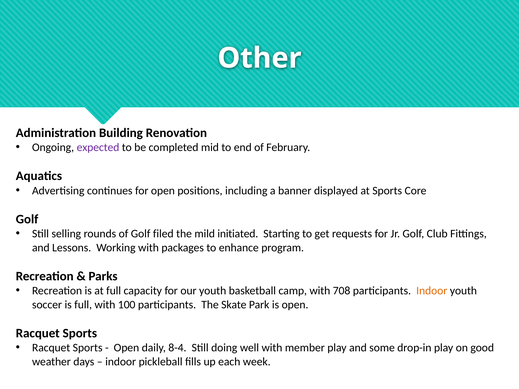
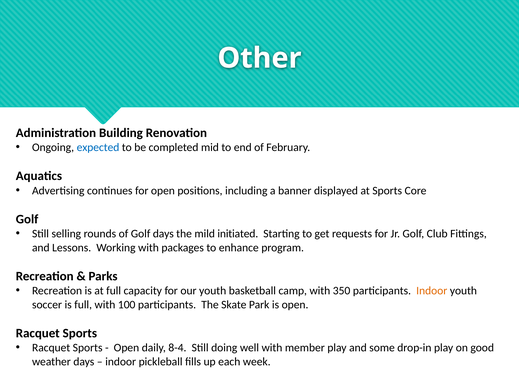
expected colour: purple -> blue
Golf filed: filed -> days
708: 708 -> 350
